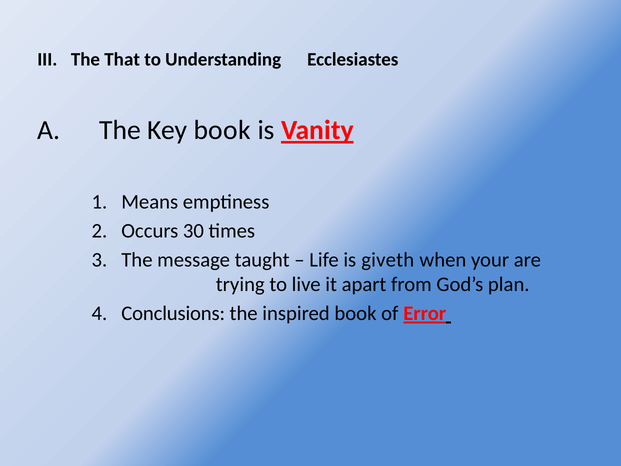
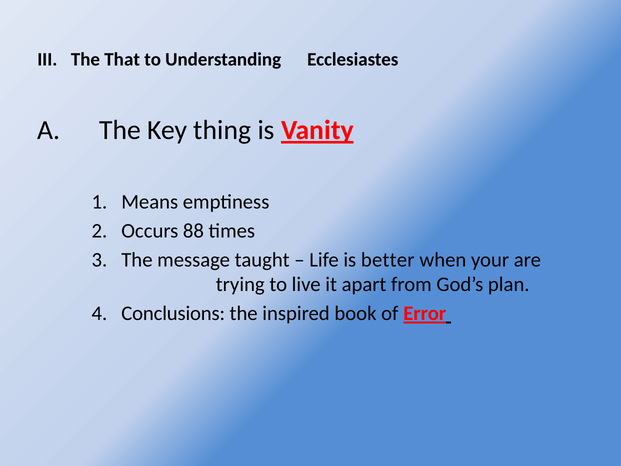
Key book: book -> thing
30: 30 -> 88
giveth: giveth -> better
